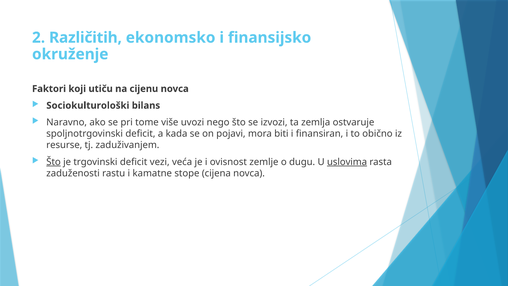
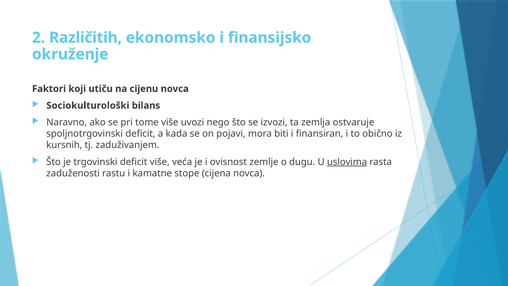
resurse: resurse -> kursnih
Što at (54, 162) underline: present -> none
deficit vezi: vezi -> više
